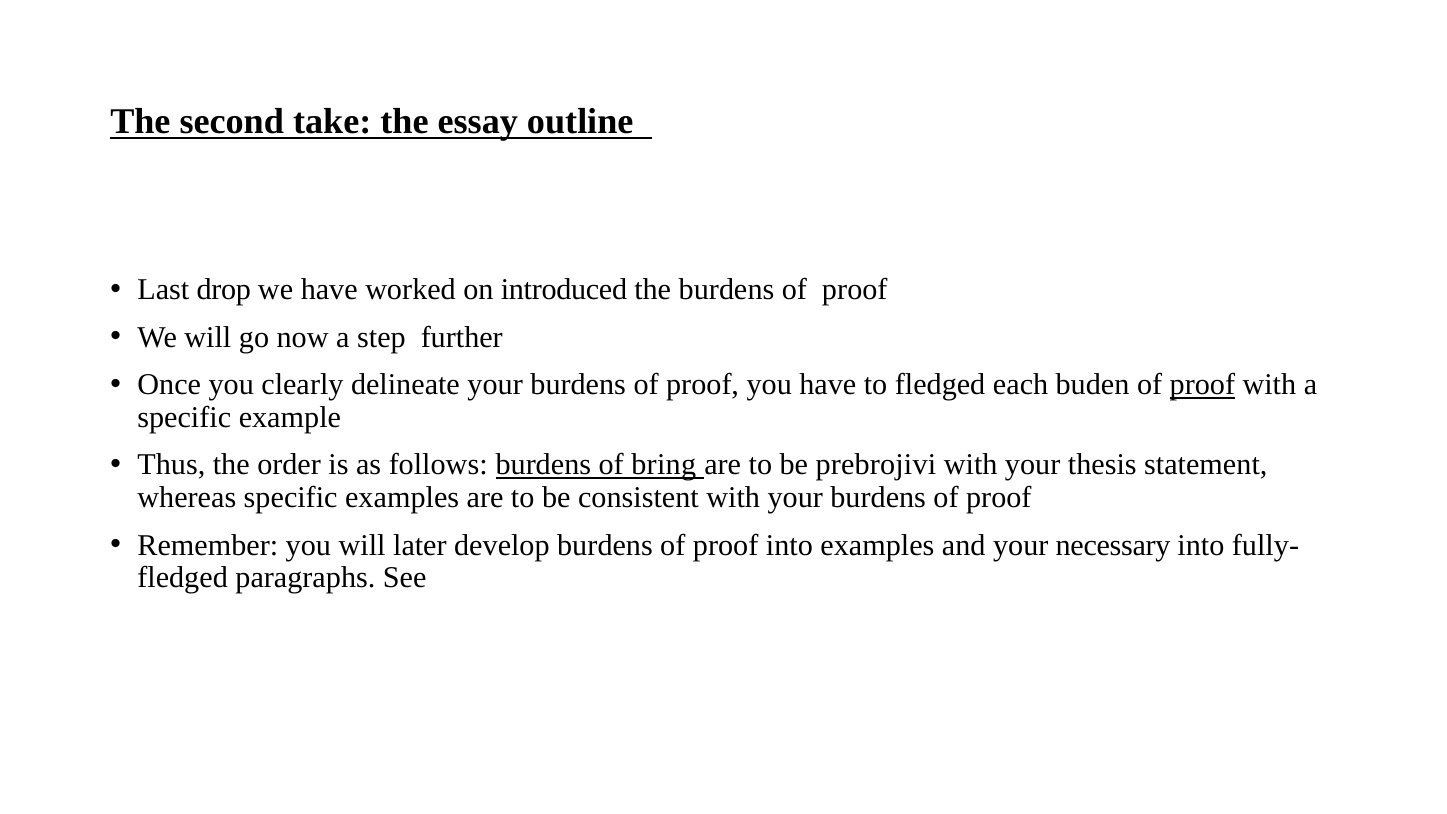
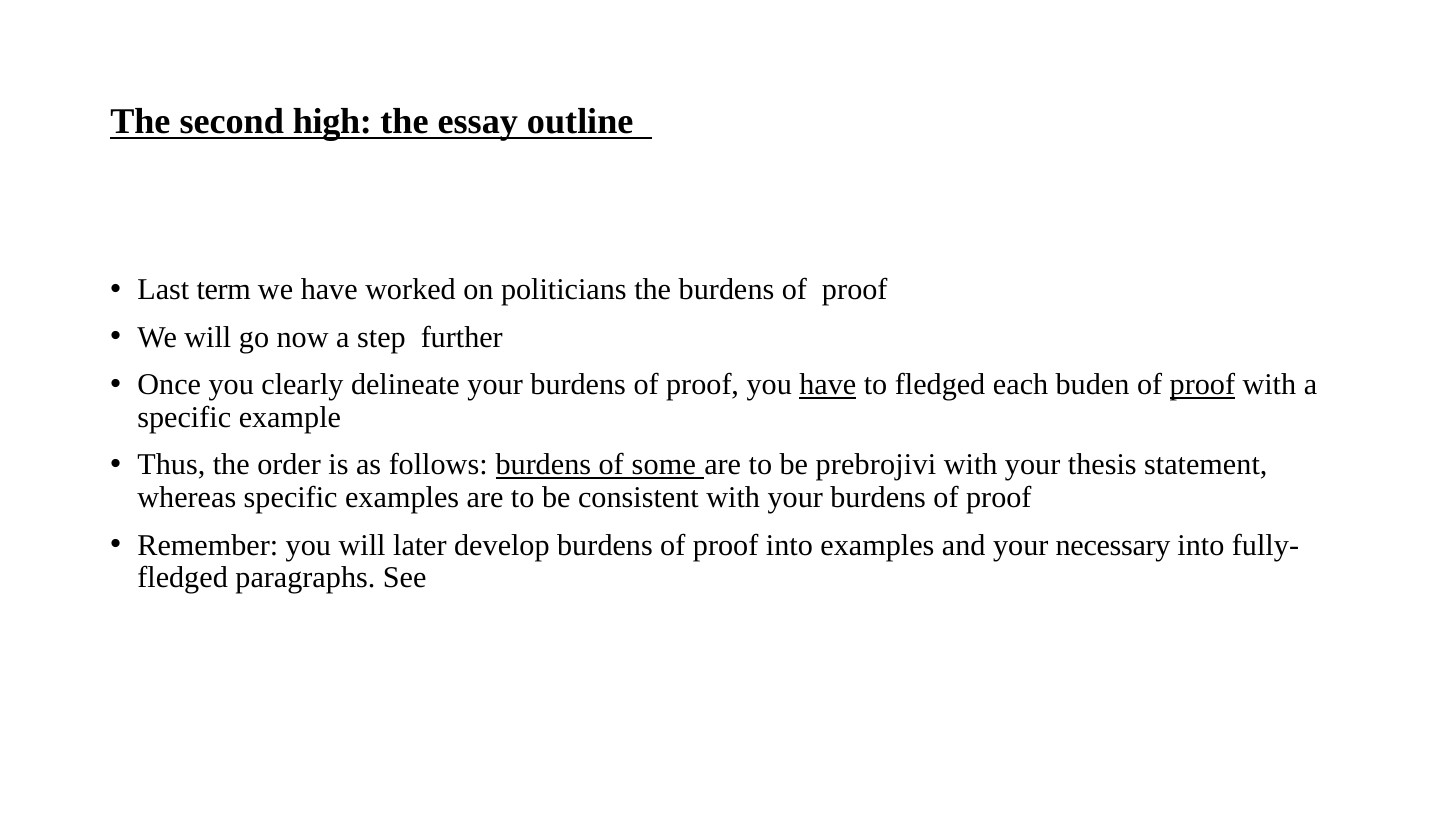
take: take -> high
drop: drop -> term
introduced: introduced -> politicians
have at (828, 385) underline: none -> present
bring: bring -> some
